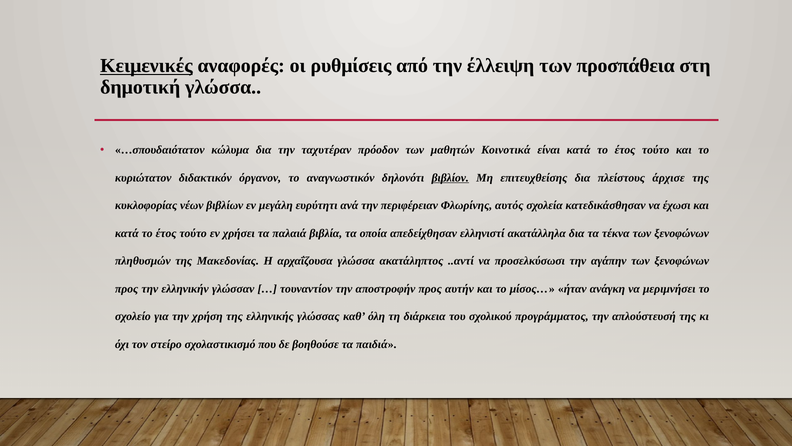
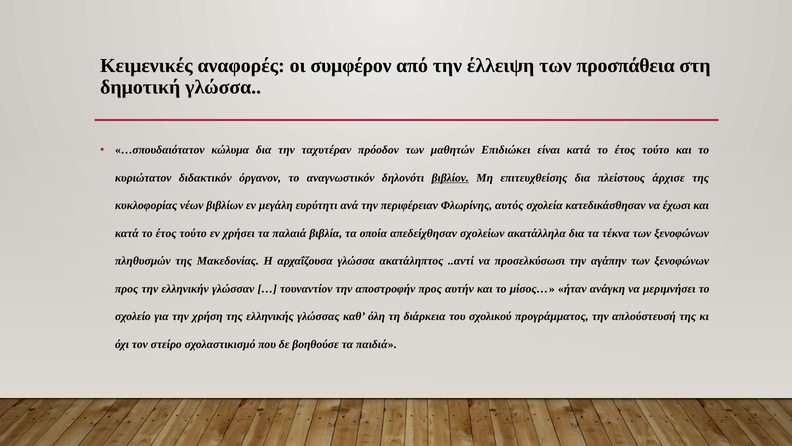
Κειμενικές underline: present -> none
ρυθμίσεις: ρυθμίσεις -> συμφέρον
Κοινοτικά: Κοινοτικά -> Επιδιώκει
ελληνιστί: ελληνιστί -> σχολείων
